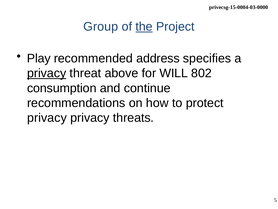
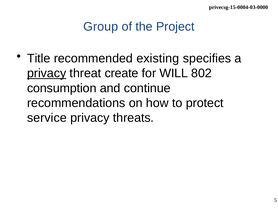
the underline: present -> none
Play: Play -> Title
address: address -> existing
above: above -> create
privacy at (47, 118): privacy -> service
